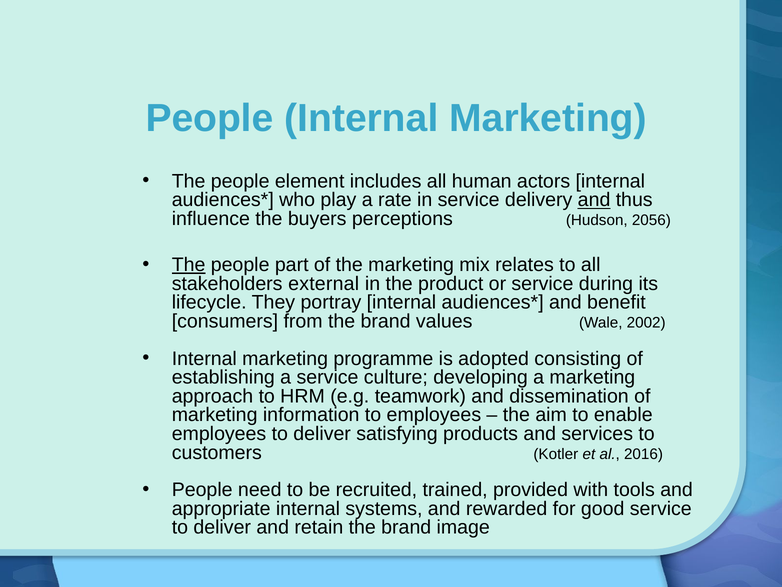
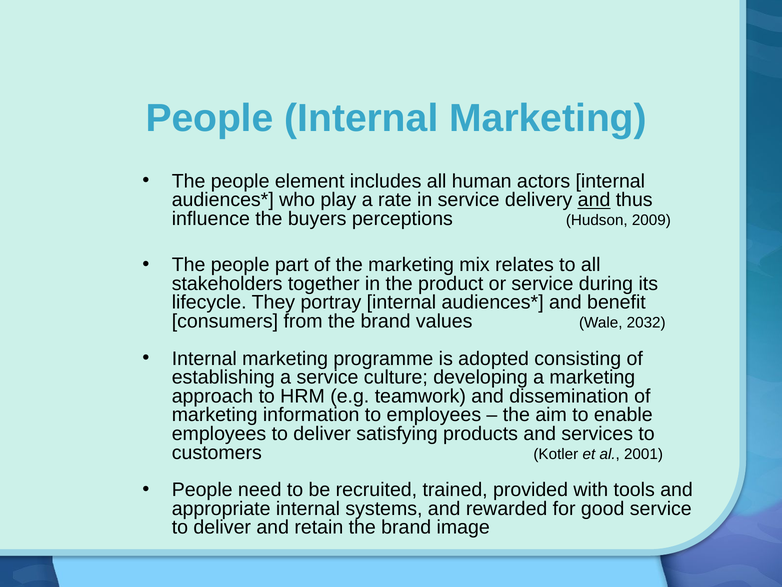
2056: 2056 -> 2009
The at (189, 265) underline: present -> none
external: external -> together
2002: 2002 -> 2032
2016: 2016 -> 2001
